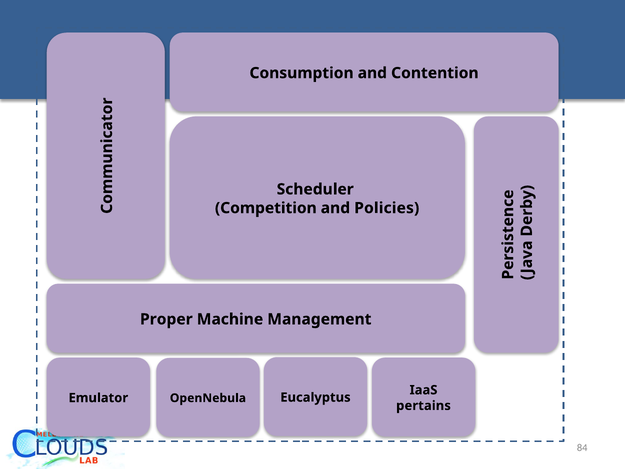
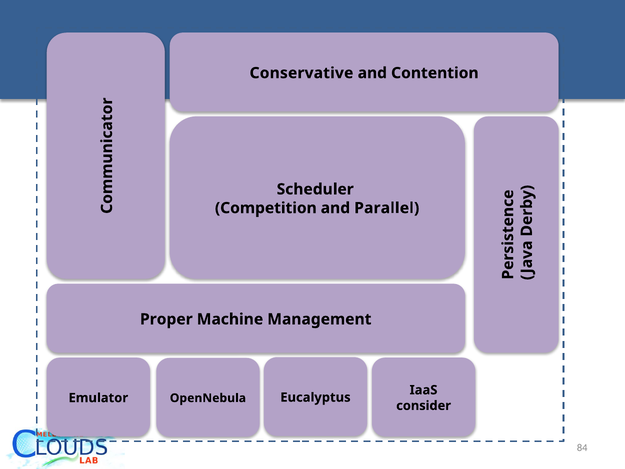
Consumption: Consumption -> Conservative
Policies: Policies -> Parallel
pertains: pertains -> consider
